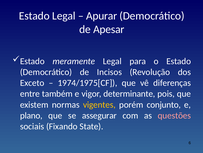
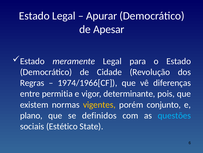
Incisos: Incisos -> Cidade
Exceto: Exceto -> Regras
1974/1975[CF: 1974/1975[CF -> 1974/1966[CF
também: também -> permitia
assegurar: assegurar -> definidos
questões colour: pink -> light blue
Fixando: Fixando -> Estético
